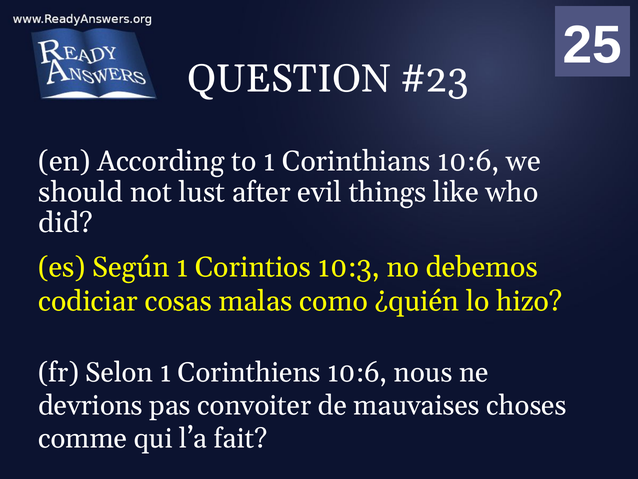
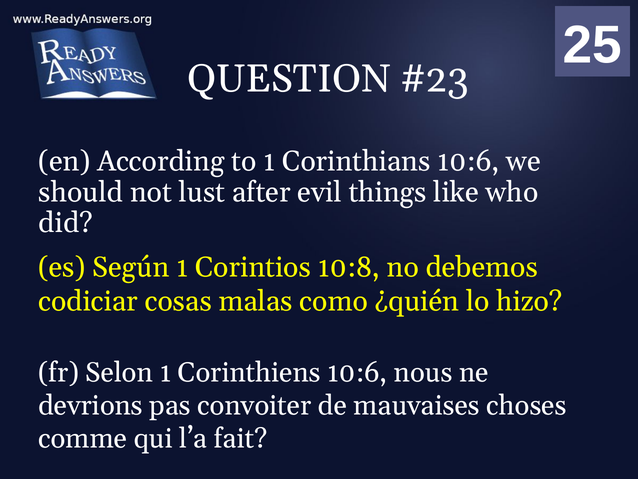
10:3: 10:3 -> 10:8
